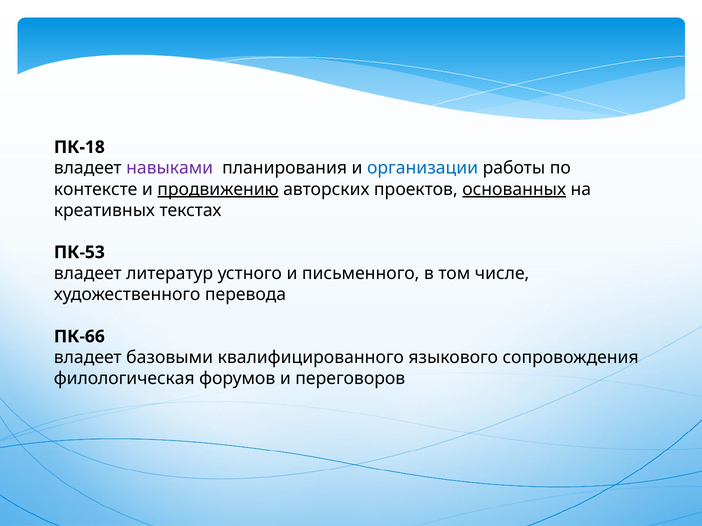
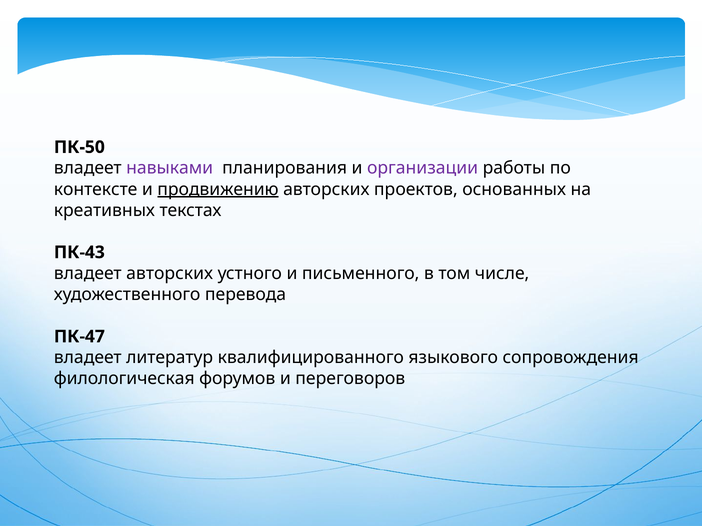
ПК-18: ПК-18 -> ПК-50
организации colour: blue -> purple
основанных underline: present -> none
ПК-53: ПК-53 -> ПК-43
владеет литератур: литератур -> авторских
ПК-66: ПК-66 -> ПК-47
базовыми: базовыми -> литератур
